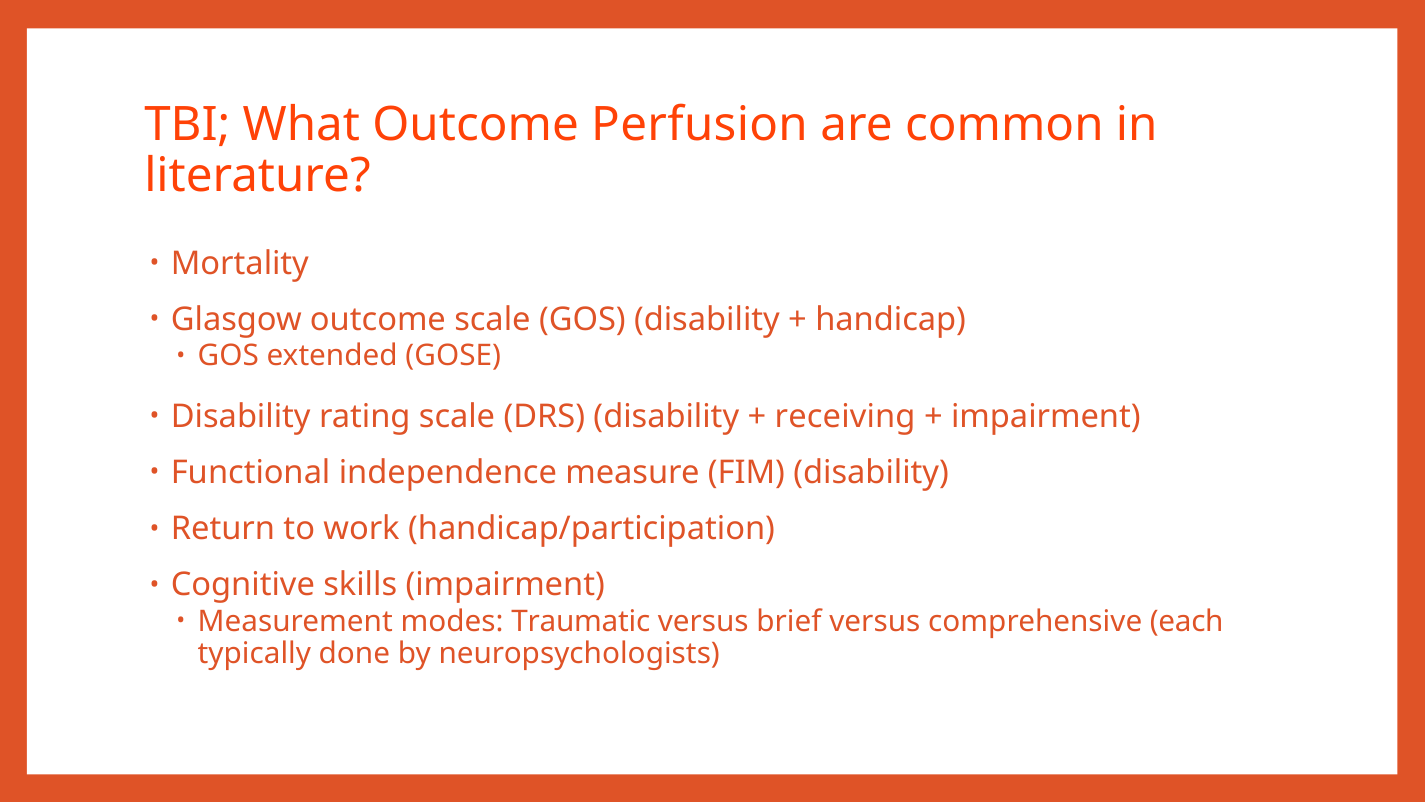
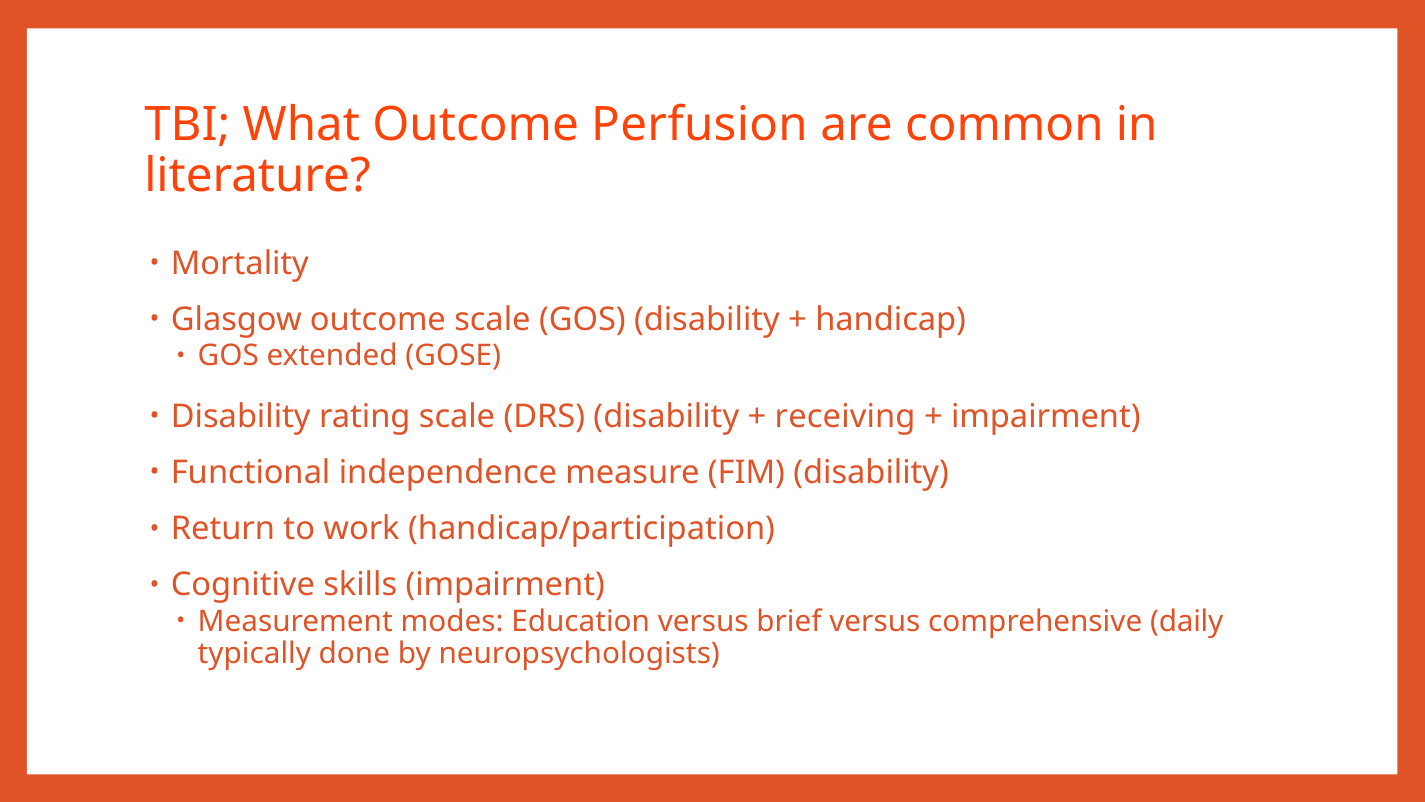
Traumatic: Traumatic -> Education
each: each -> daily
